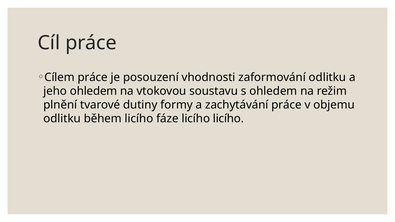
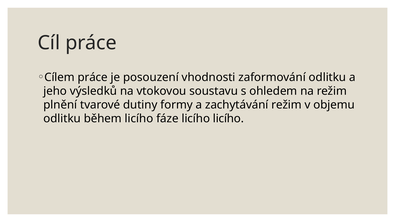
jeho ohledem: ohledem -> výsledků
zachytávání práce: práce -> režim
